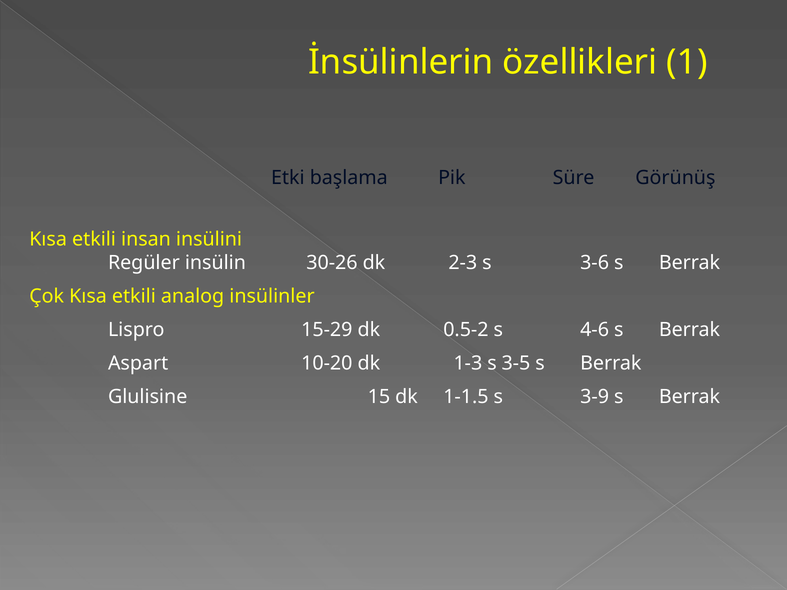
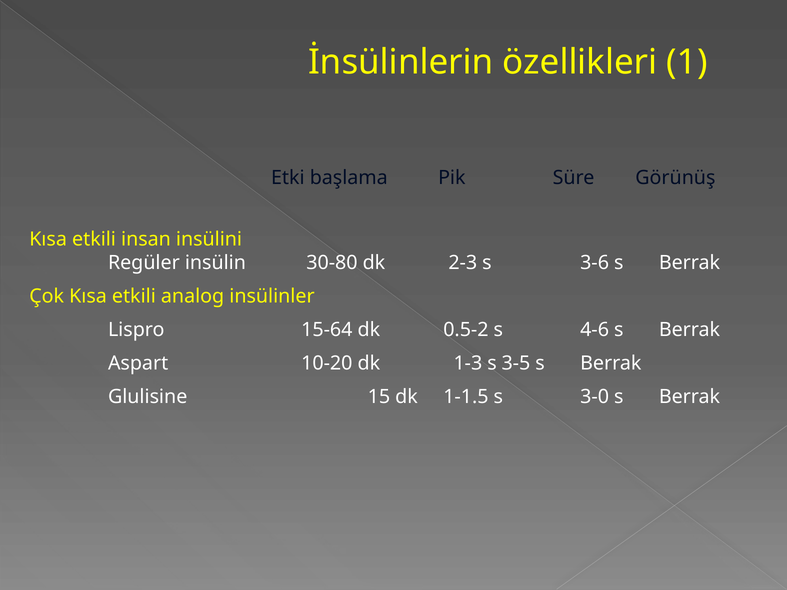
30-26: 30-26 -> 30-80
15-29: 15-29 -> 15-64
3-9: 3-9 -> 3-0
